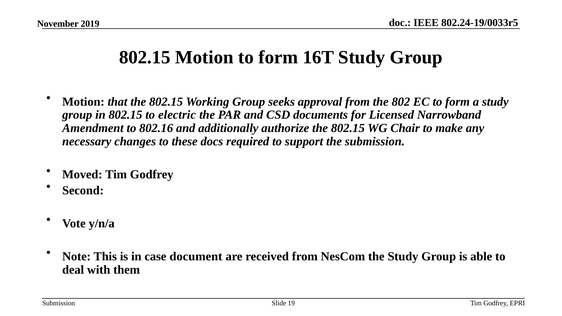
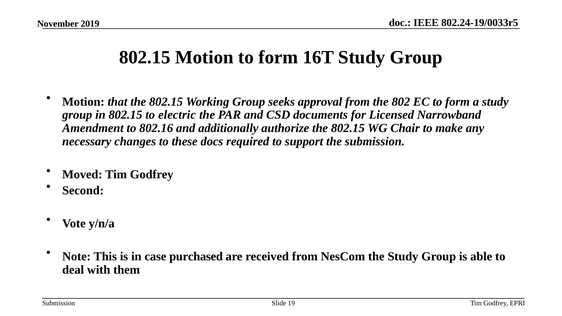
document: document -> purchased
